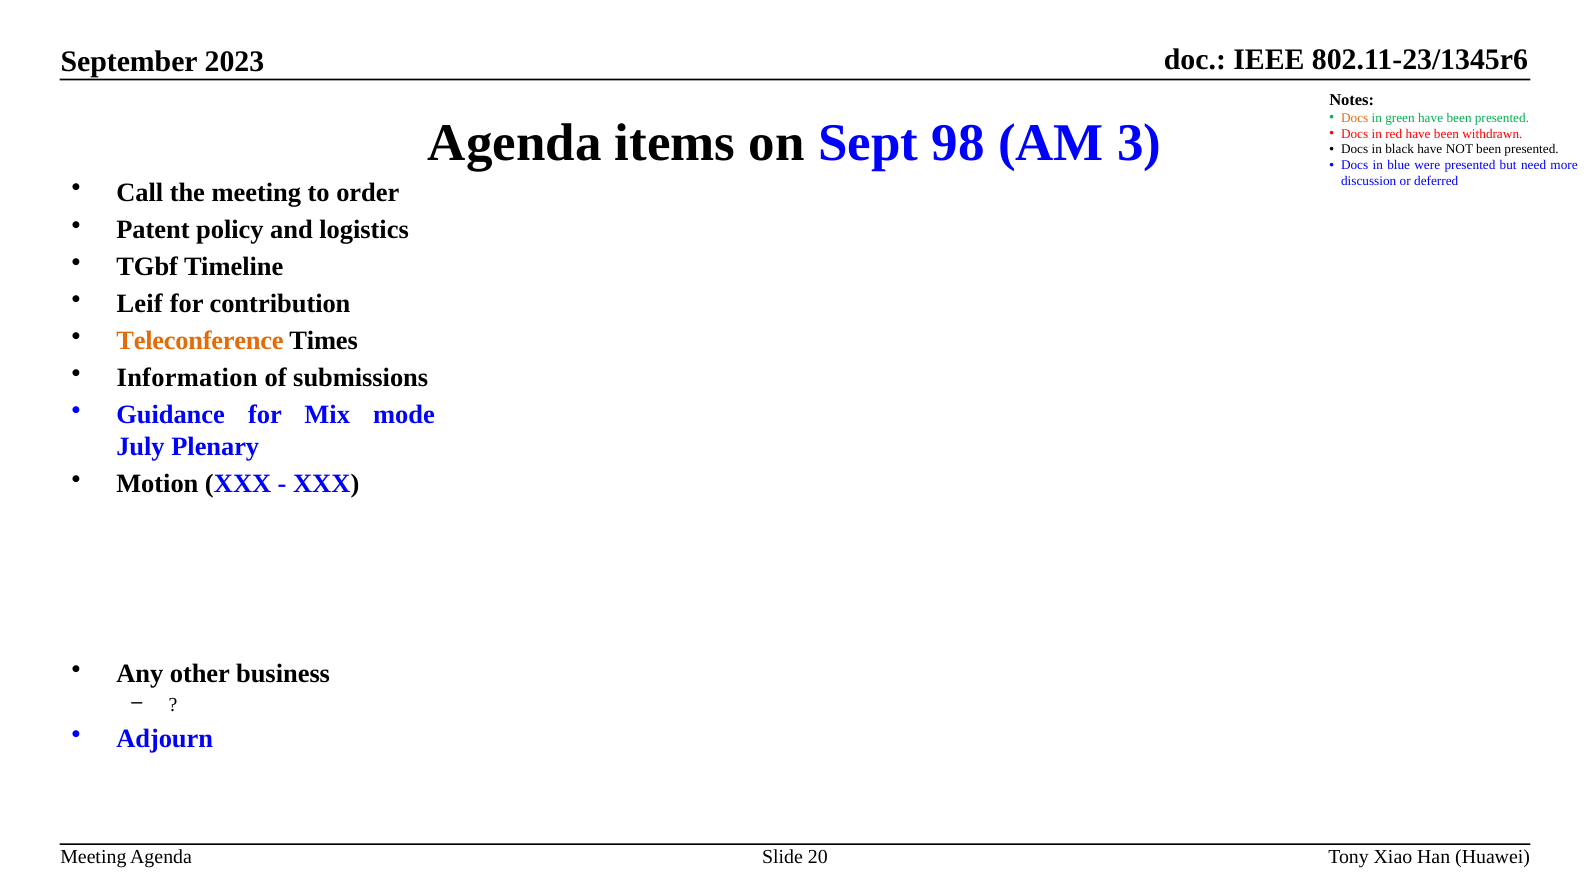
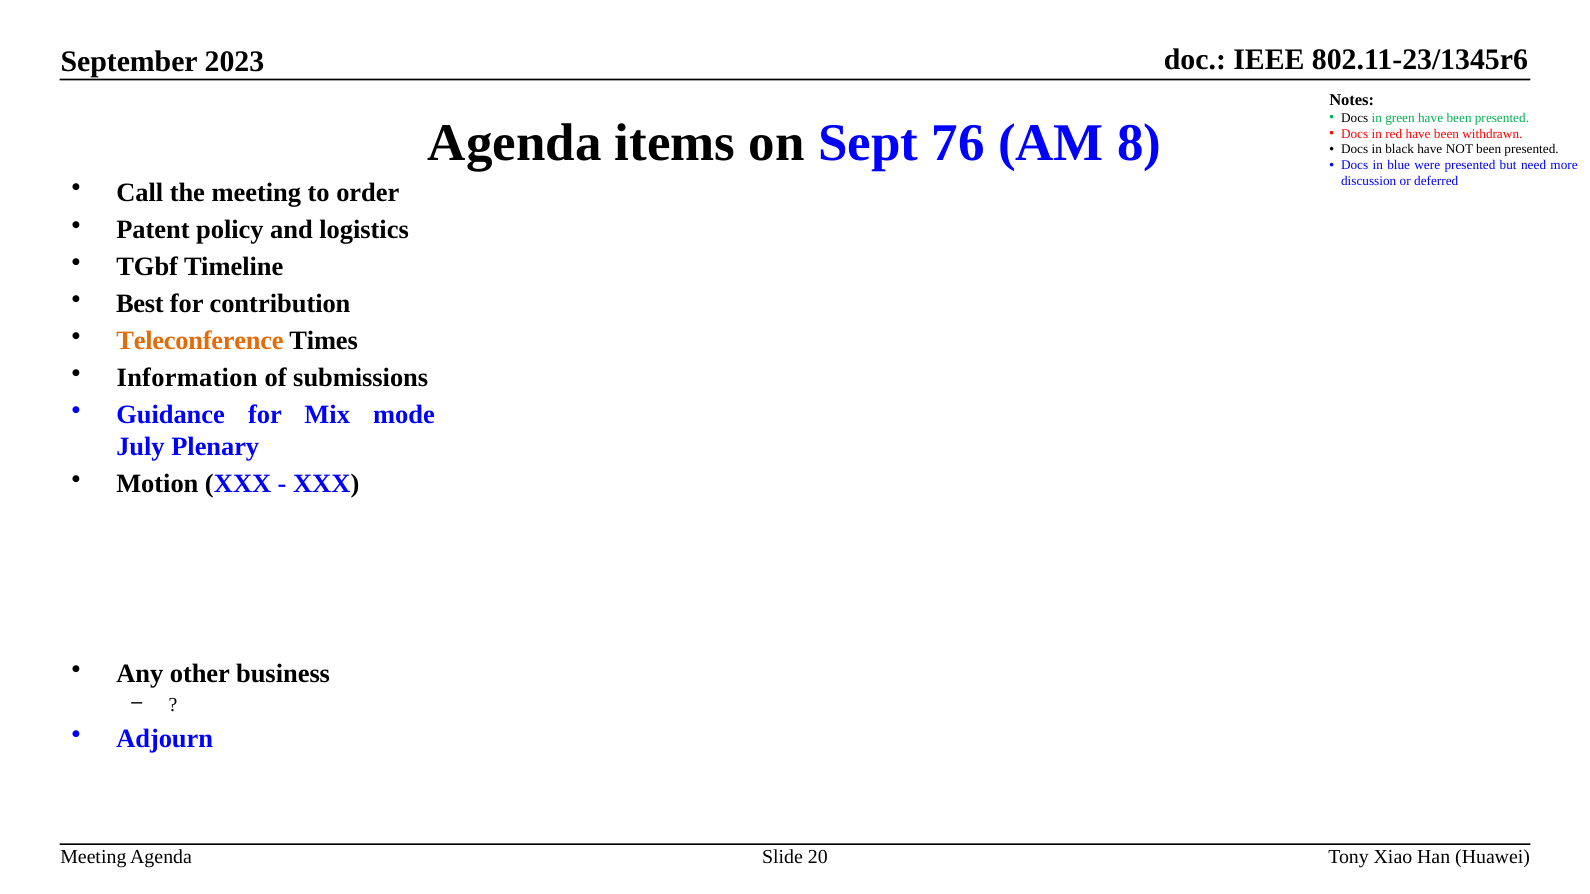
Docs at (1355, 118) colour: orange -> black
98: 98 -> 76
3: 3 -> 8
Leif: Leif -> Best
